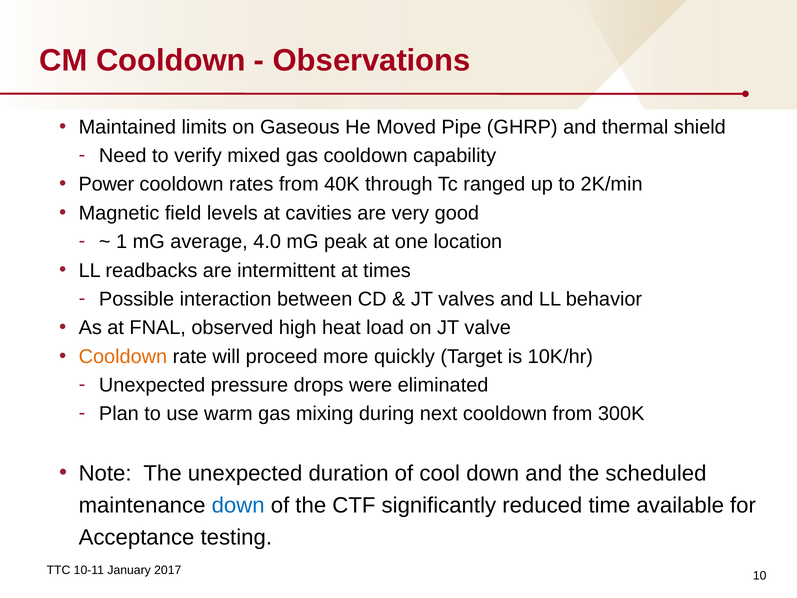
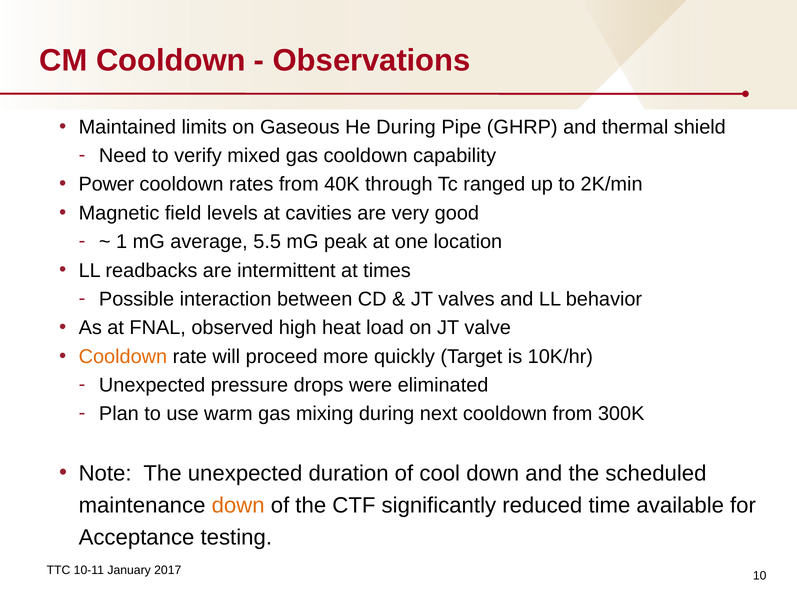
He Moved: Moved -> During
4.0: 4.0 -> 5.5
down at (238, 505) colour: blue -> orange
